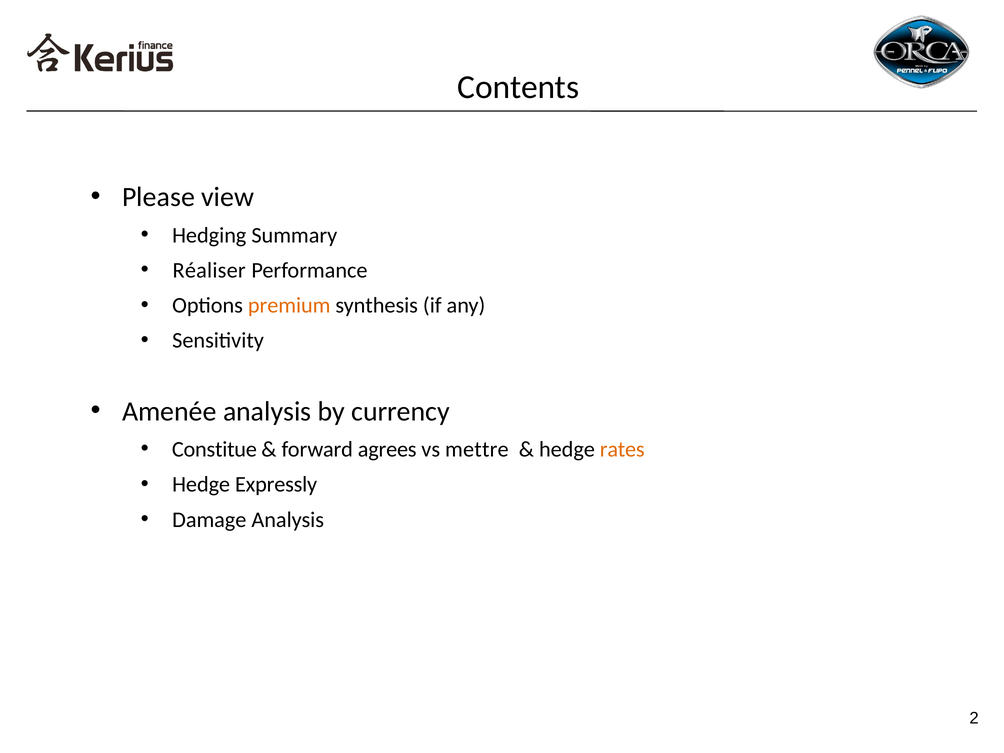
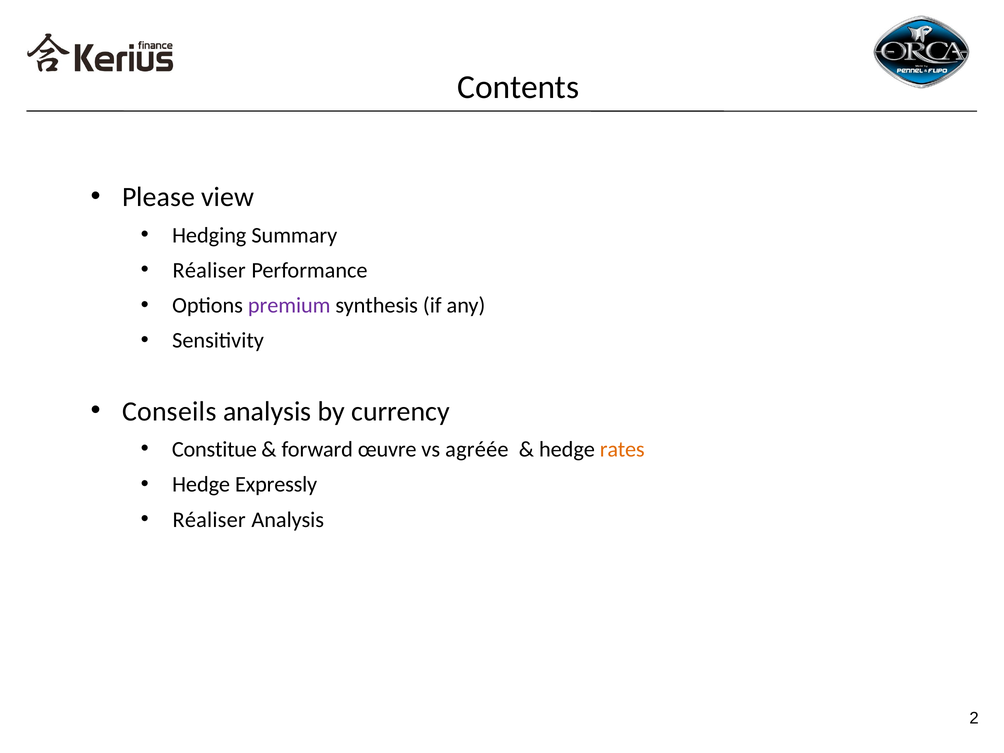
premium colour: orange -> purple
Amenée: Amenée -> Conseils
agrees: agrees -> œuvre
mettre: mettre -> agréée
Damage at (209, 520): Damage -> Réaliser
